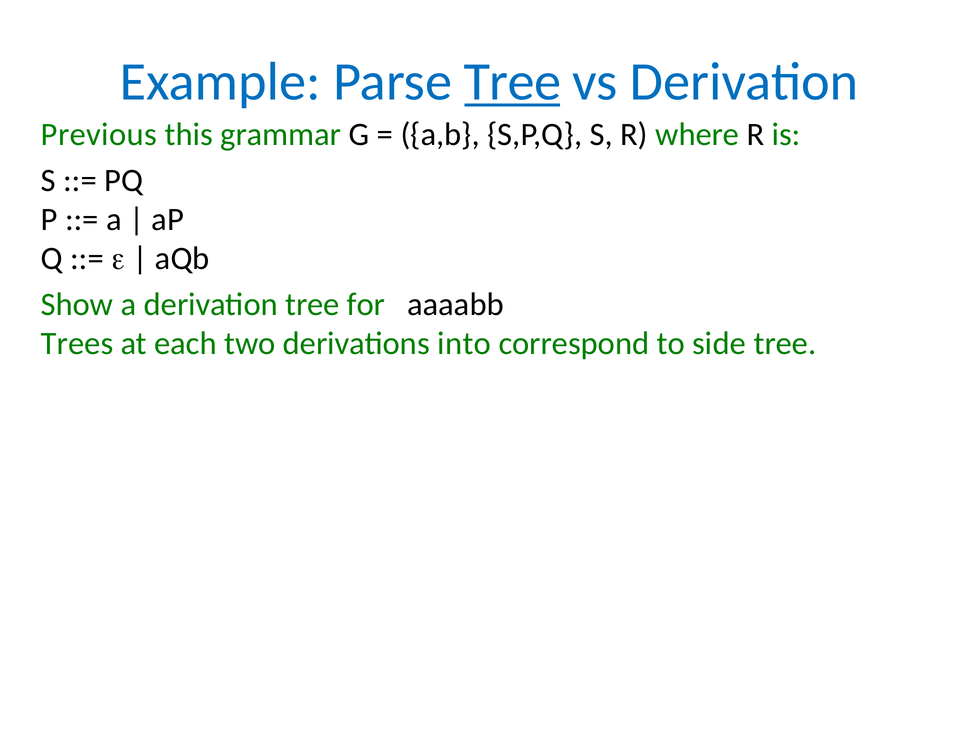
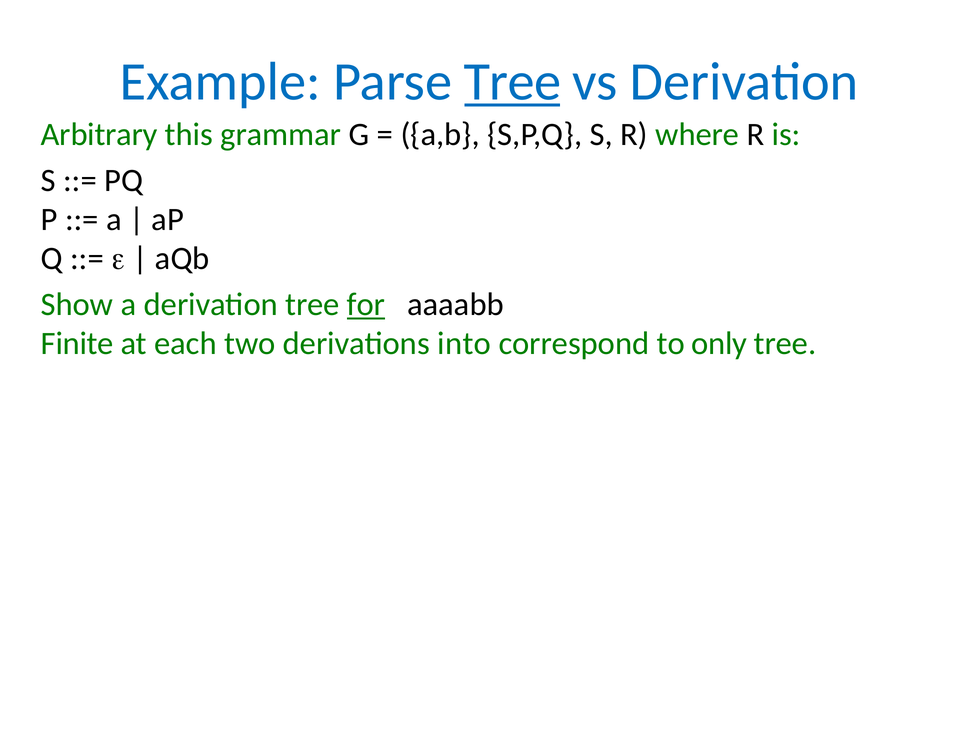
Previous: Previous -> Arbitrary
for underline: none -> present
Trees: Trees -> Finite
side: side -> only
